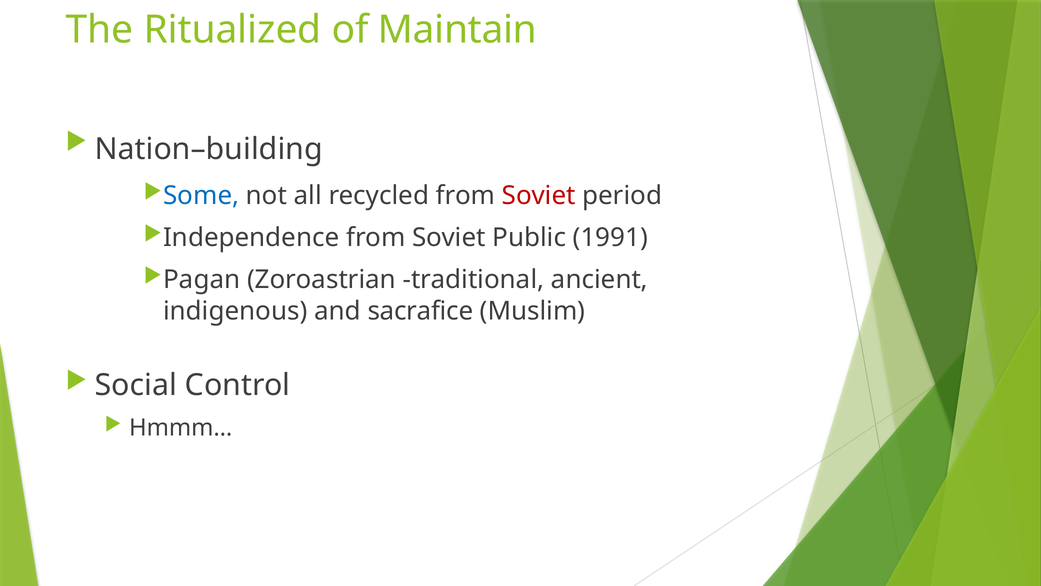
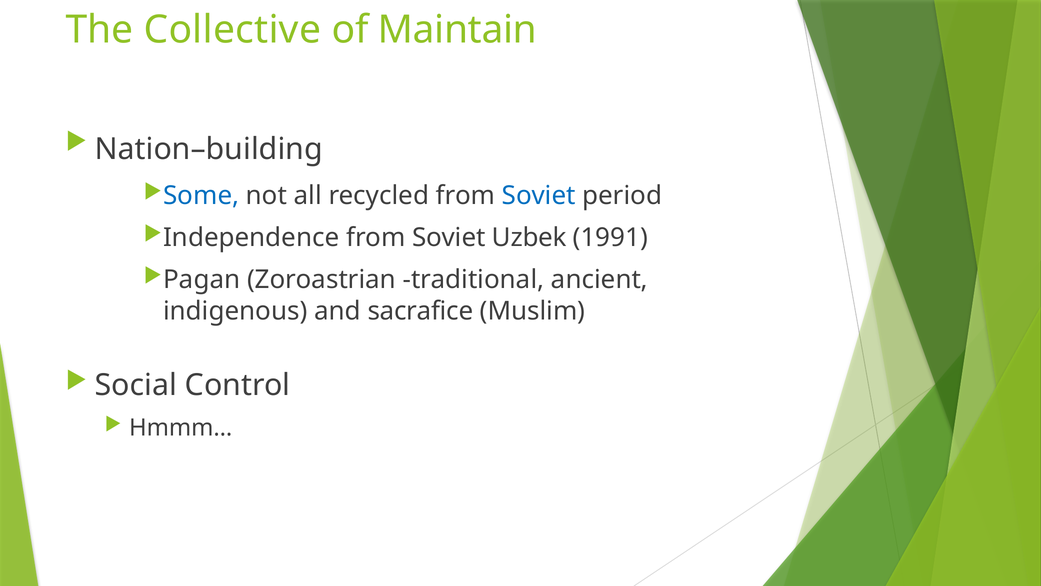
Ritualized: Ritualized -> Collective
Soviet at (539, 195) colour: red -> blue
Public: Public -> Uzbek
